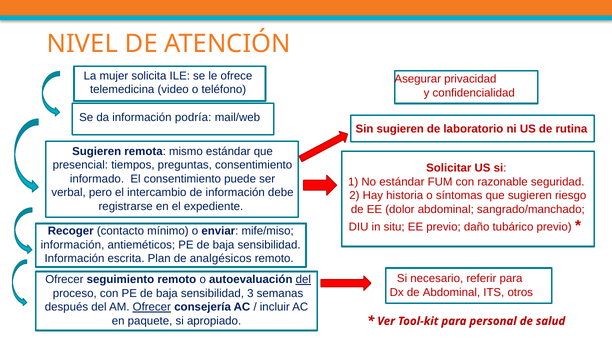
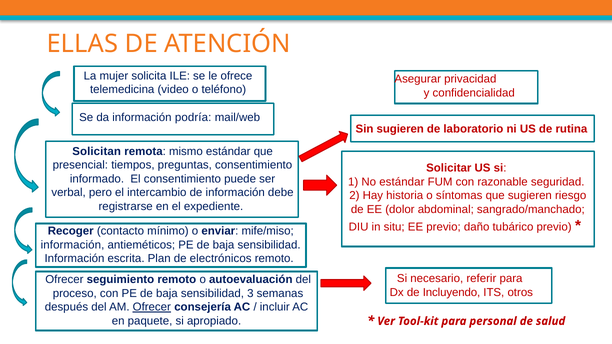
NIVEL: NIVEL -> ELLAS
Sugieren at (97, 151): Sugieren -> Solicitan
analgésicos: analgésicos -> electrónicos
del at (303, 280) underline: present -> none
de Abdominal: Abdominal -> Incluyendo
